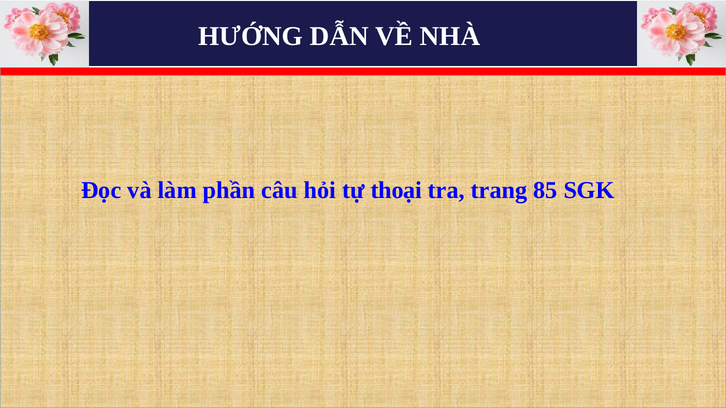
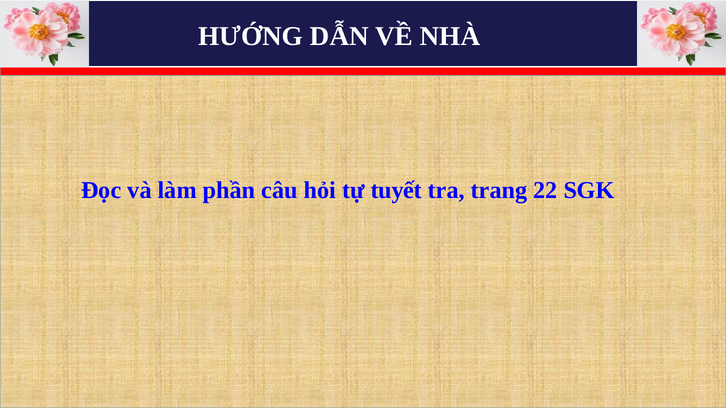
thoại: thoại -> tuyết
85: 85 -> 22
